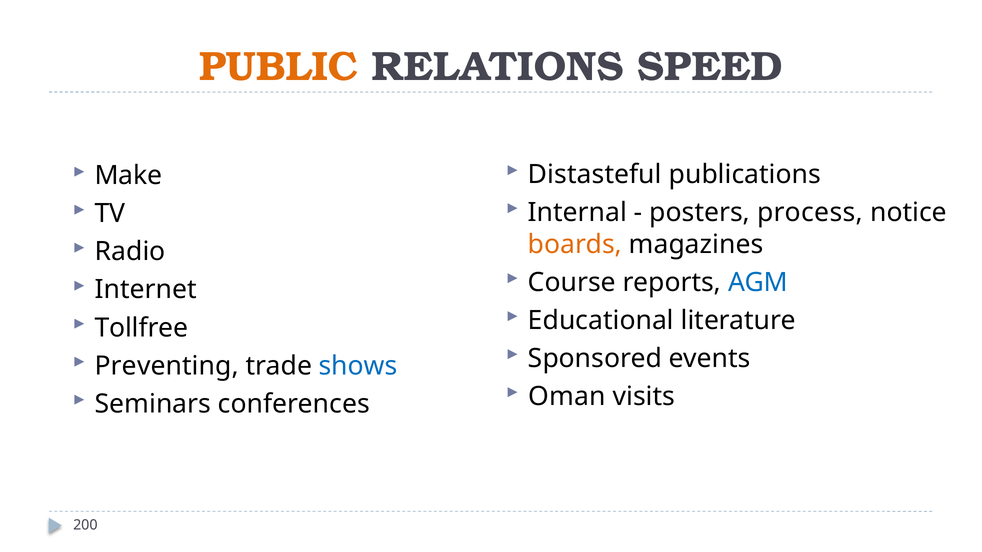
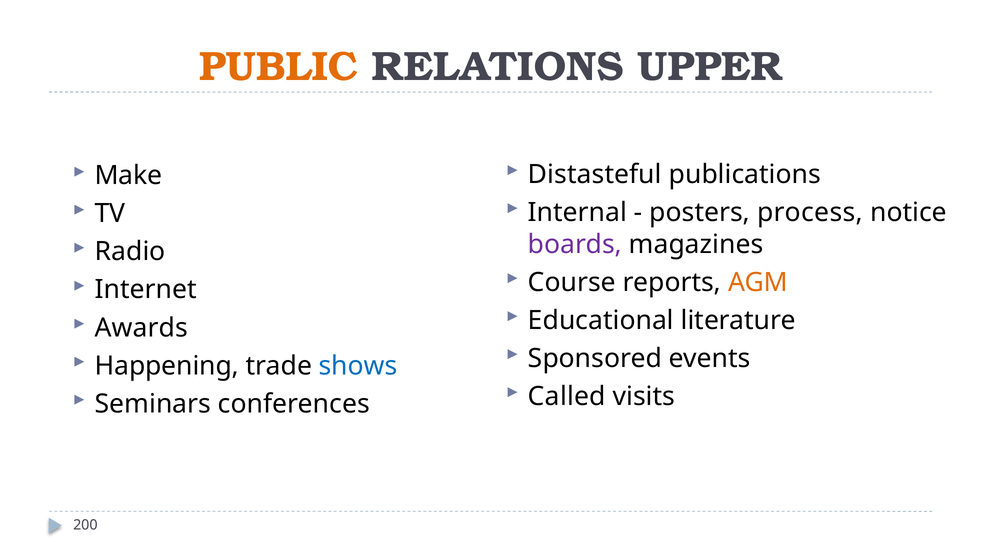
SPEED: SPEED -> UPPER
boards colour: orange -> purple
AGM colour: blue -> orange
Tollfree: Tollfree -> Awards
Preventing: Preventing -> Happening
Oman: Oman -> Called
